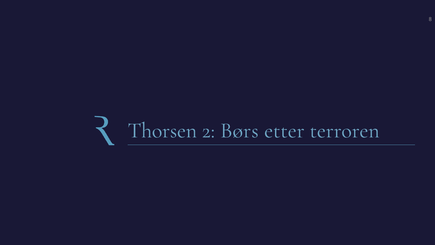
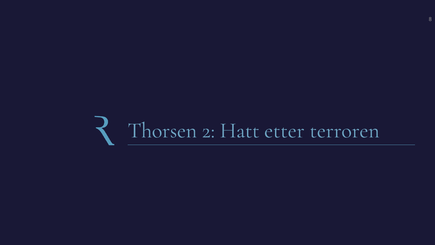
Børs: Børs -> Hatt
